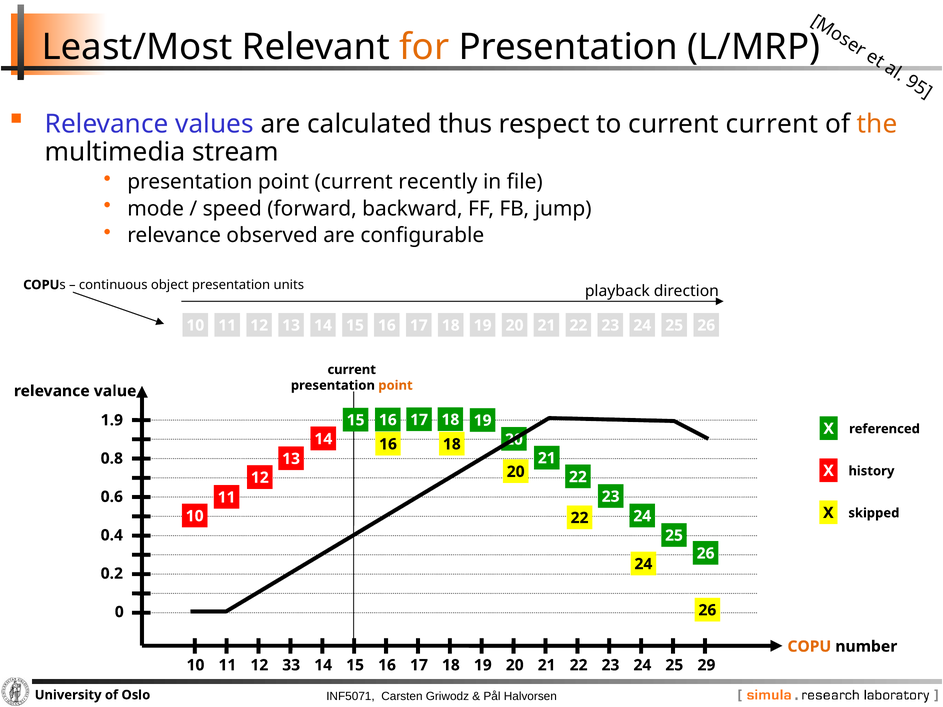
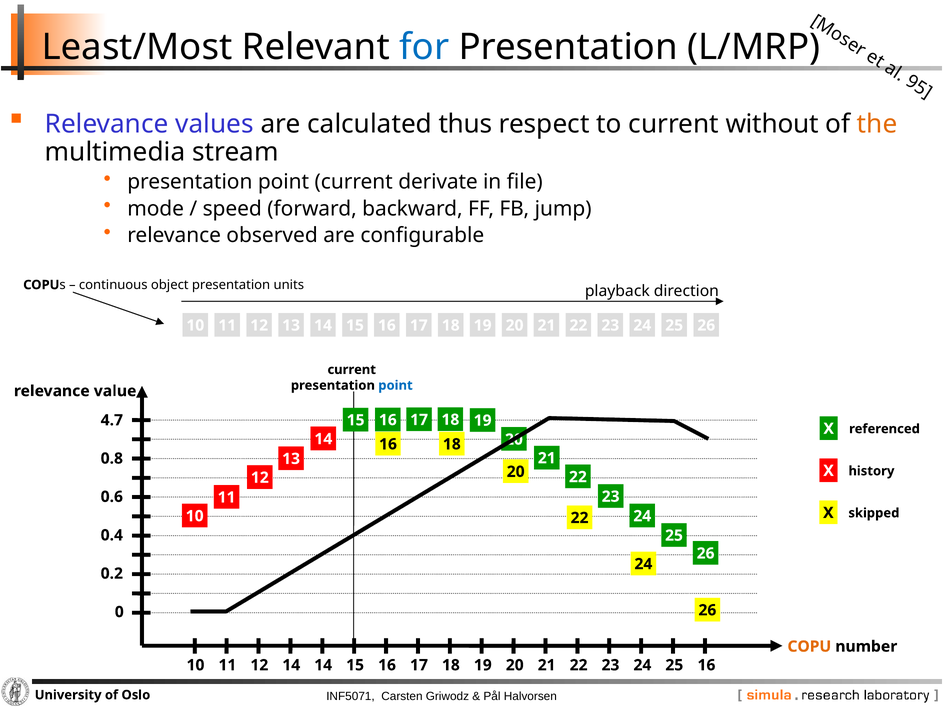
for colour: orange -> blue
current current: current -> without
recently: recently -> derivate
point at (395, 386) colour: orange -> blue
1.9: 1.9 -> 4.7
12 33: 33 -> 14
25 29: 29 -> 16
